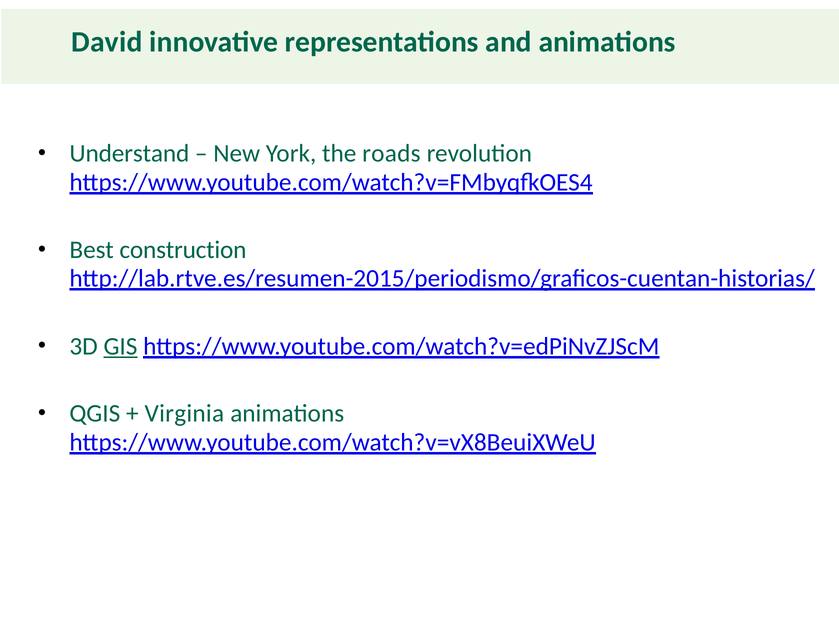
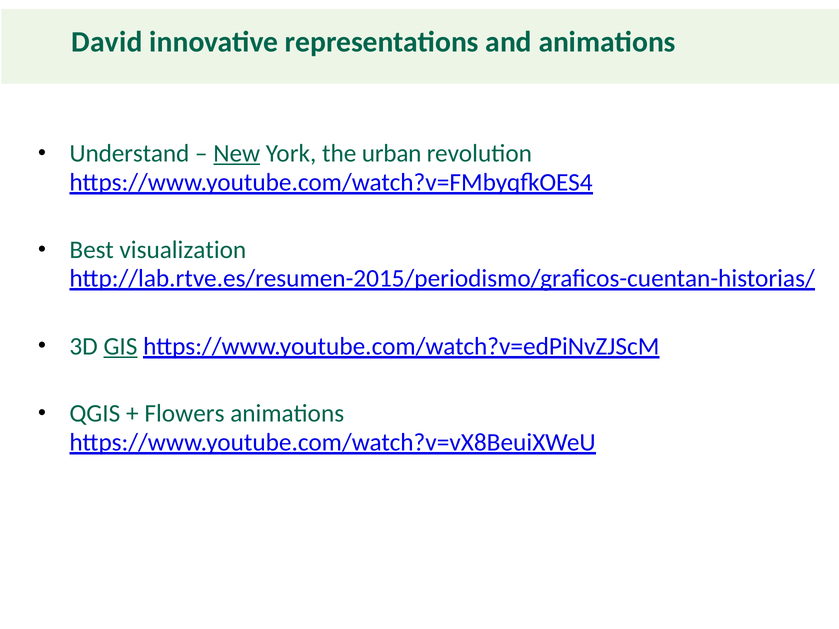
New underline: none -> present
roads: roads -> urban
construction: construction -> visualization
Virginia: Virginia -> Flowers
